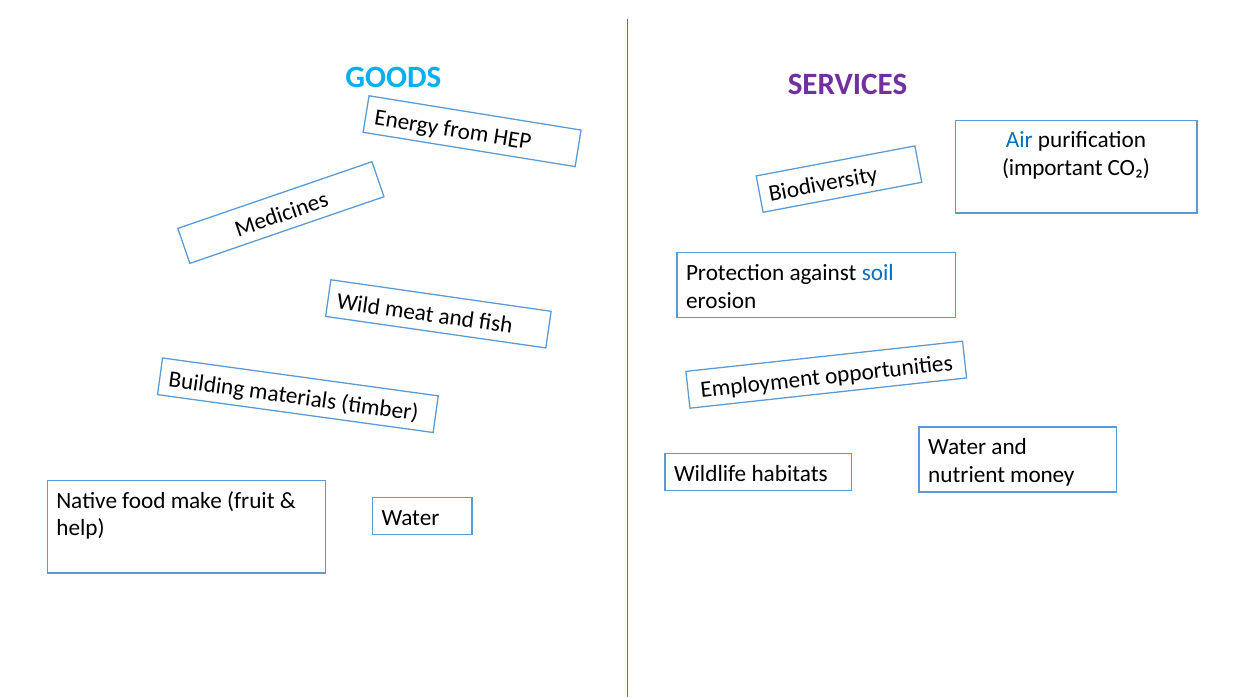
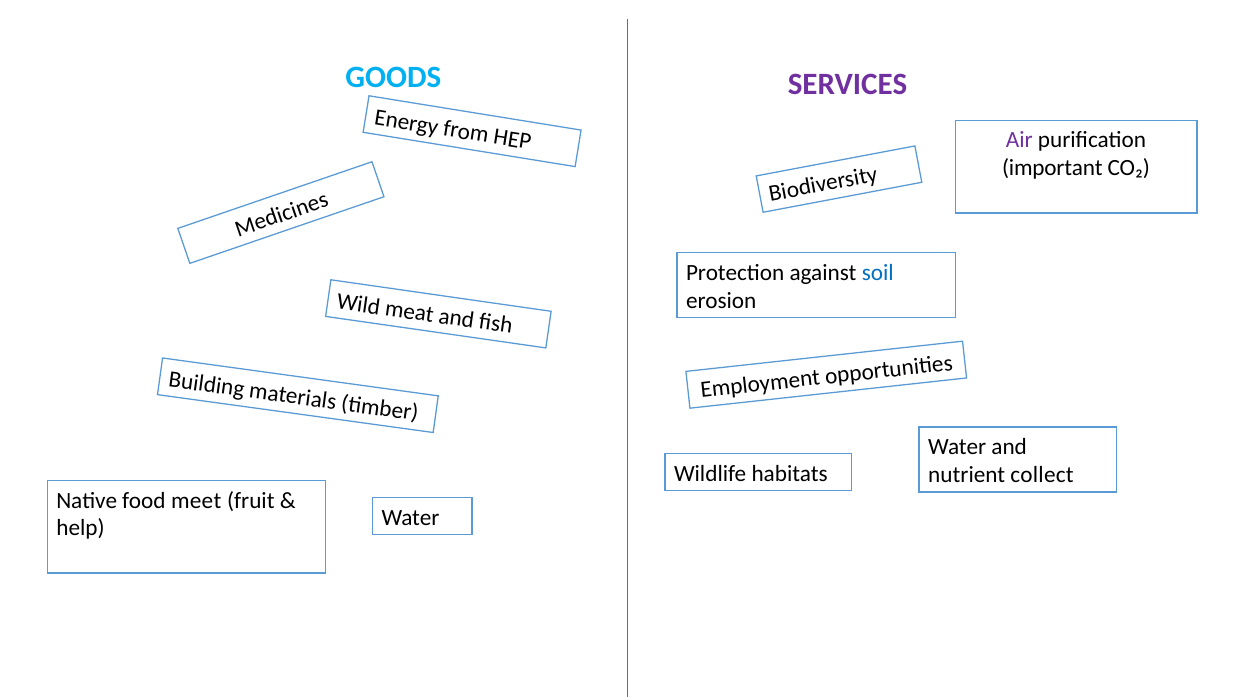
Air colour: blue -> purple
money: money -> collect
make: make -> meet
